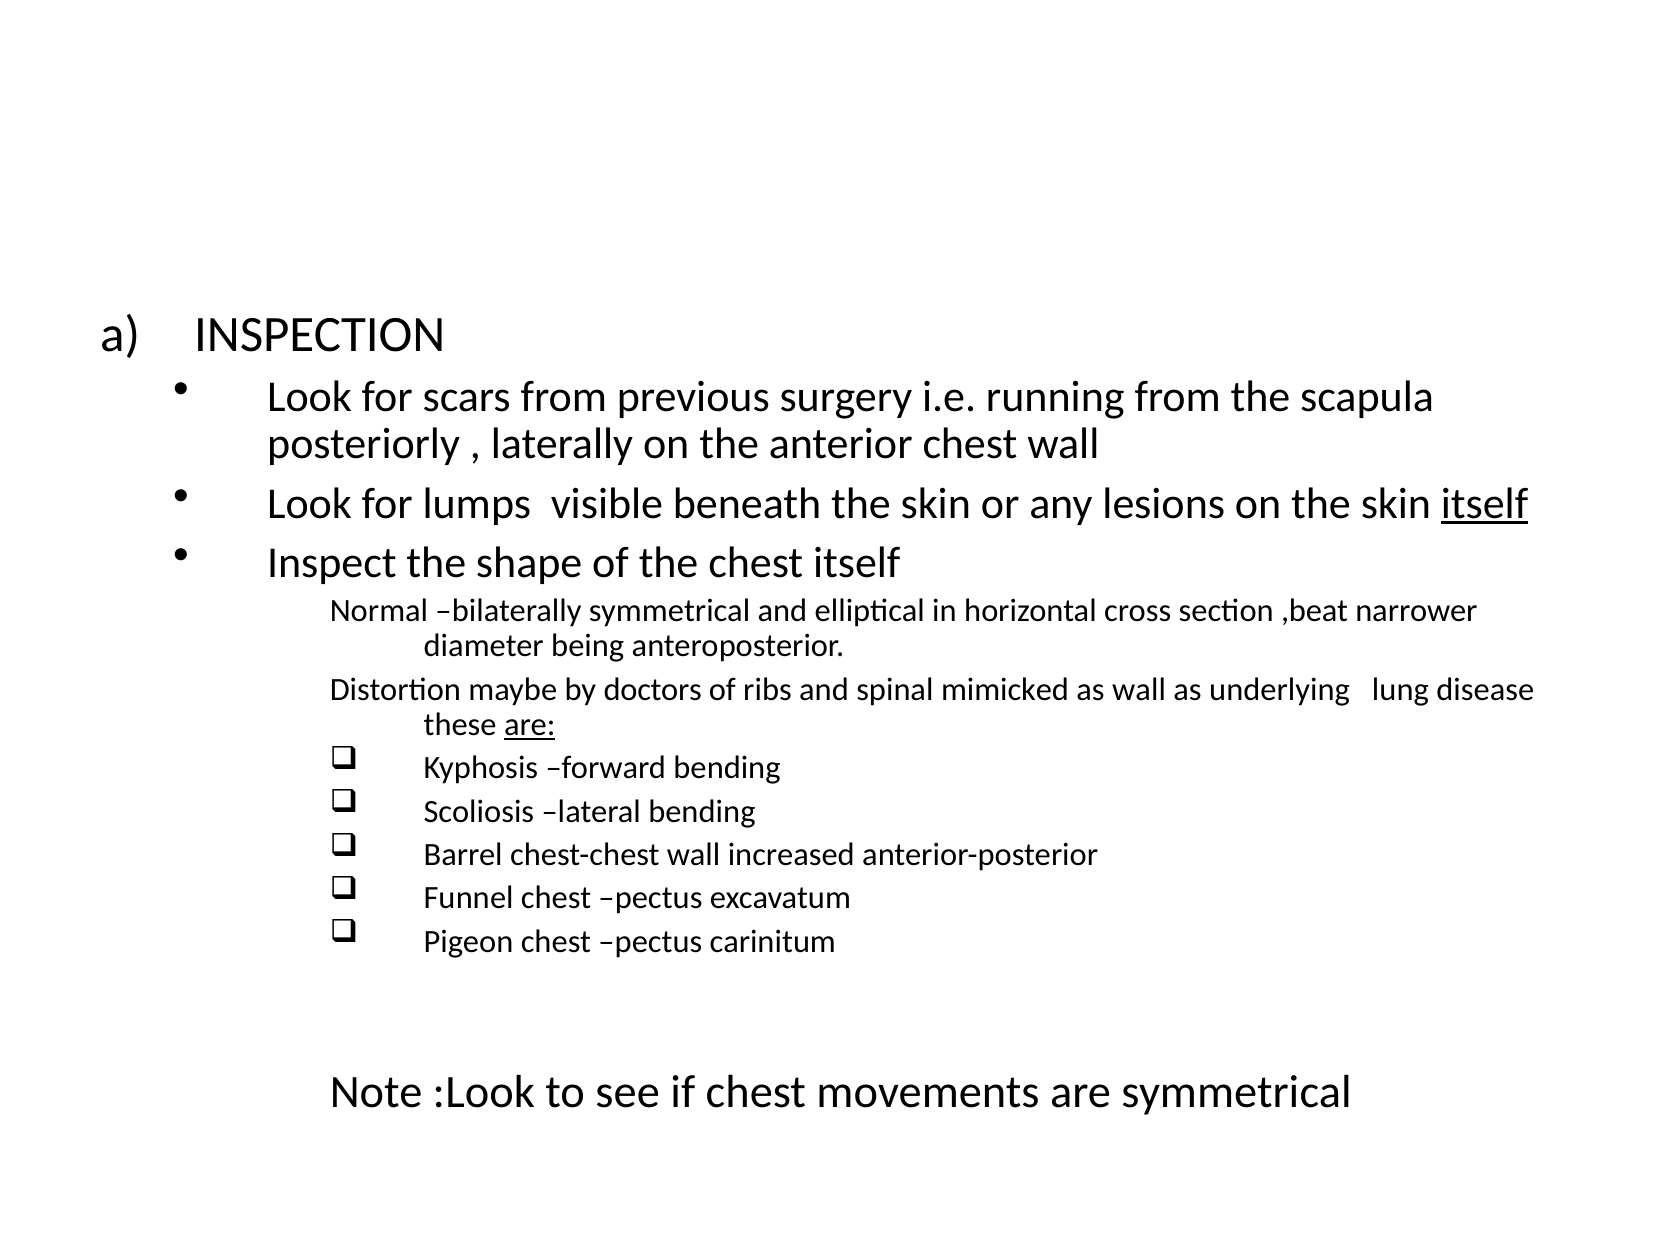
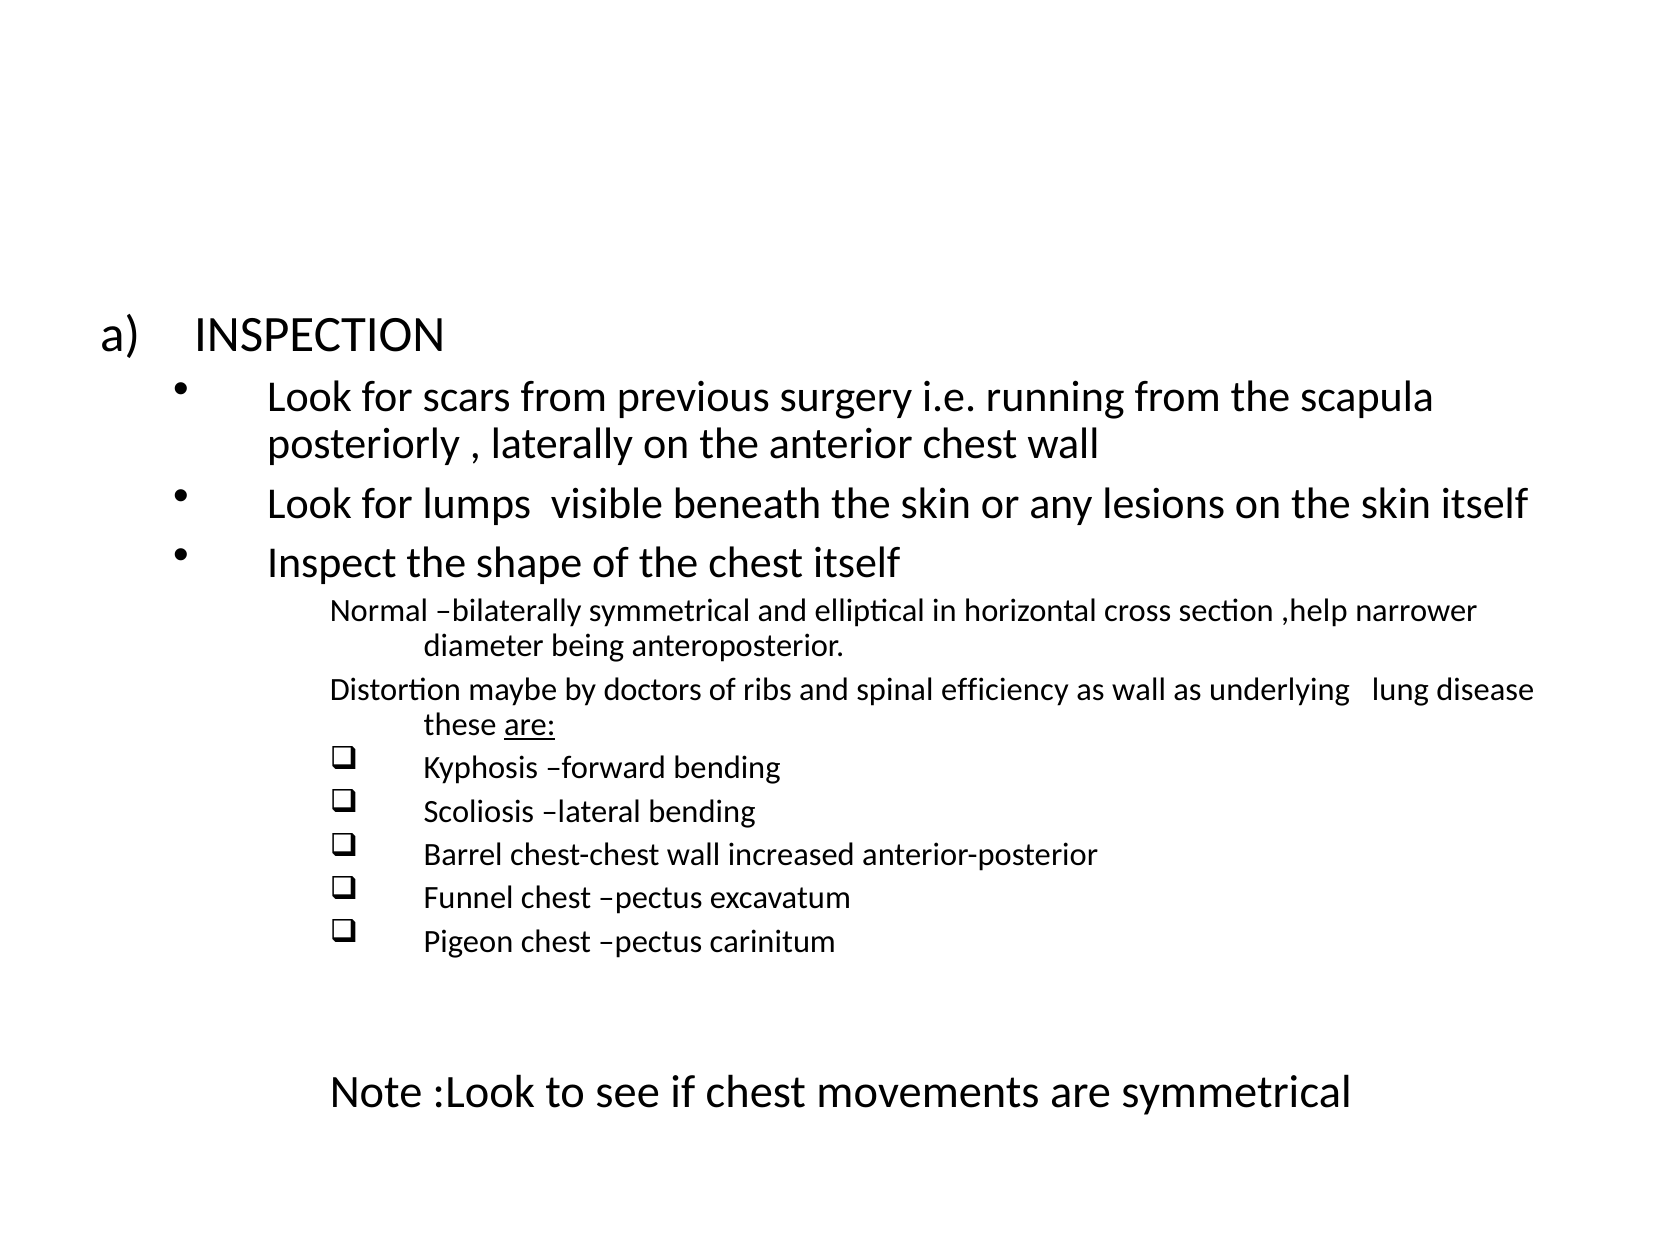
itself at (1485, 504) underline: present -> none
,beat: ,beat -> ,help
mimicked: mimicked -> efficiency
